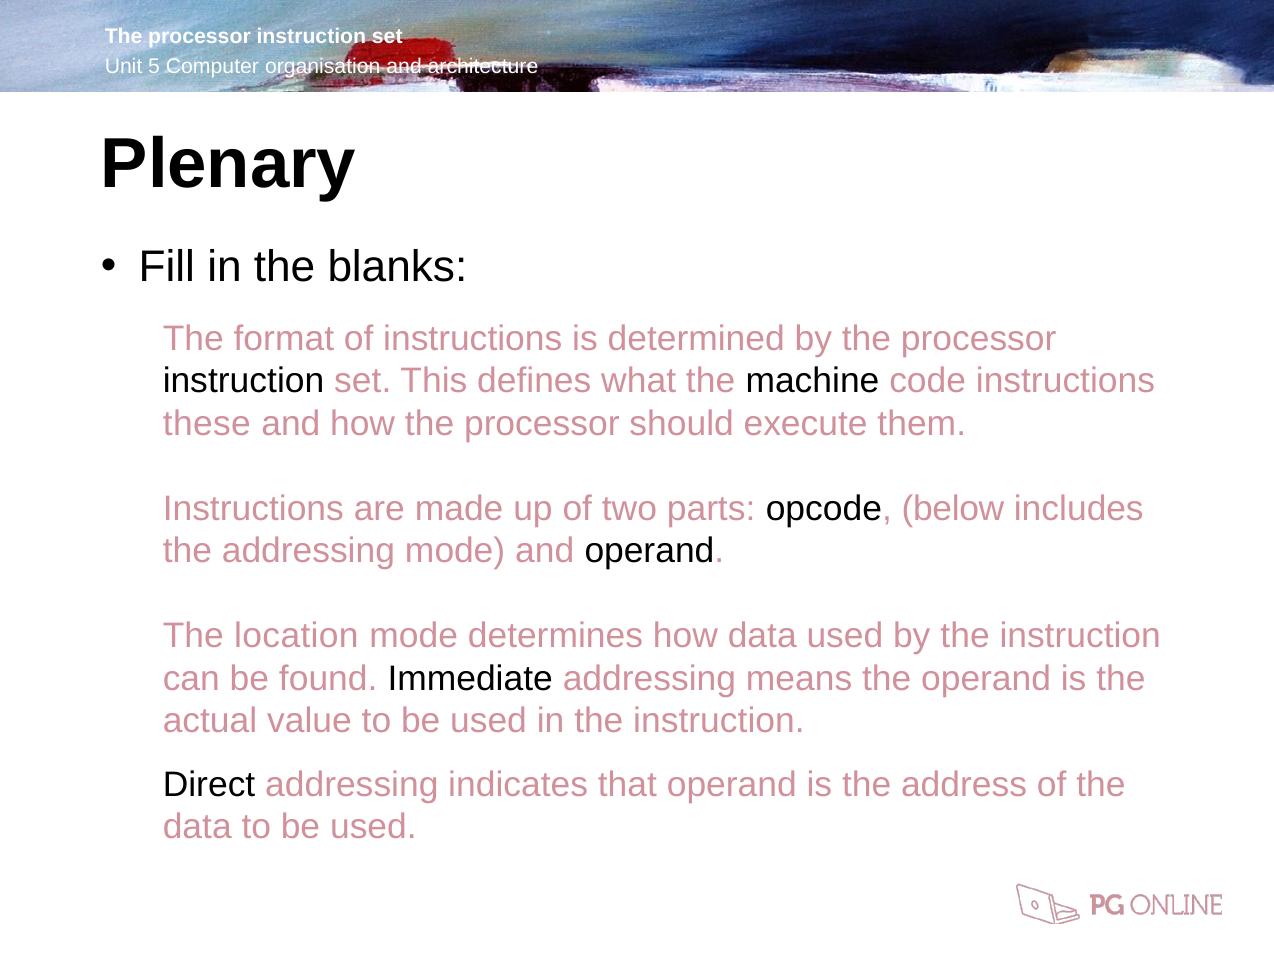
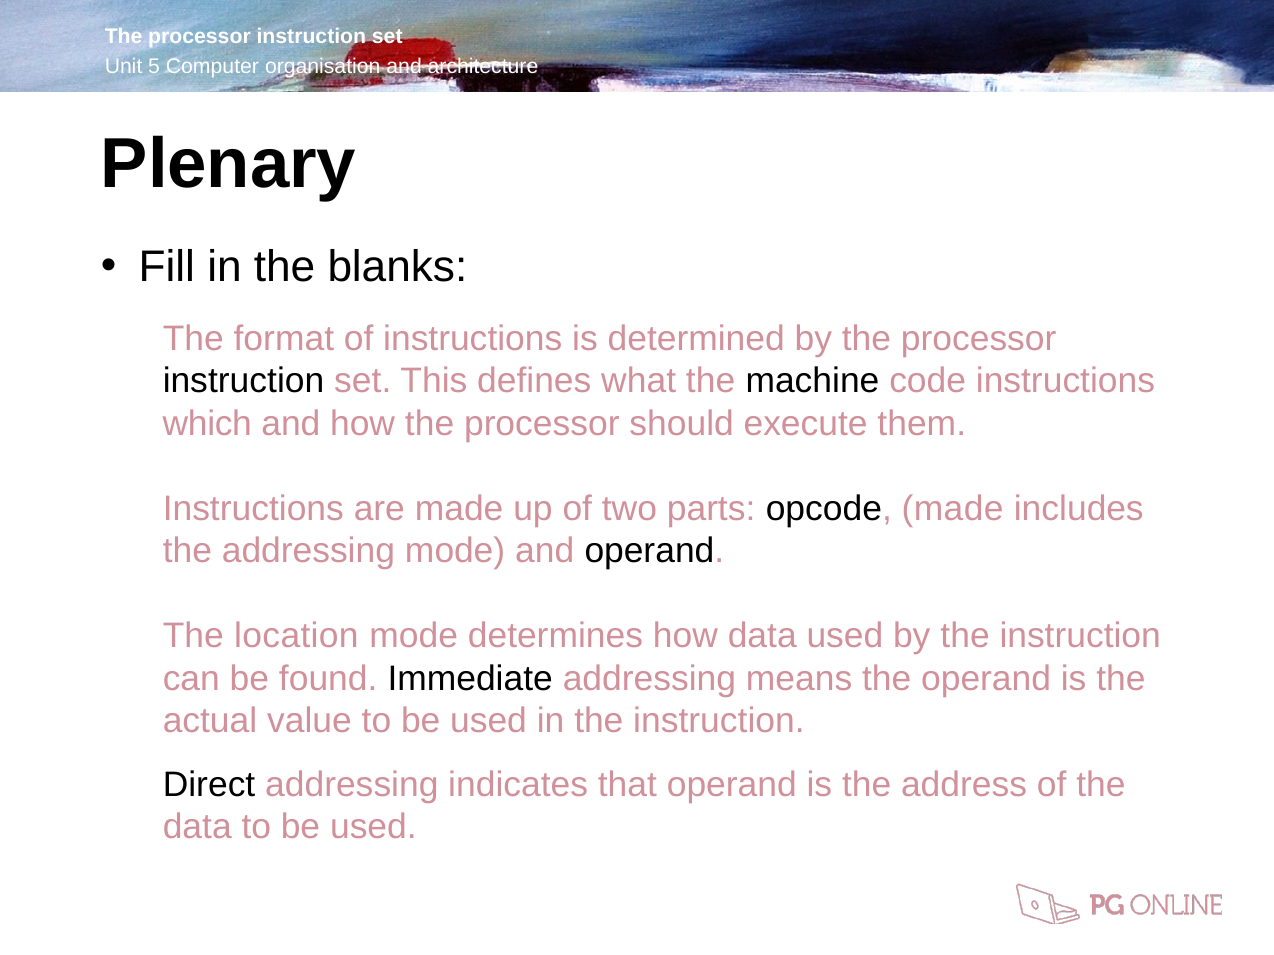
these: these -> which
opcode below: below -> made
